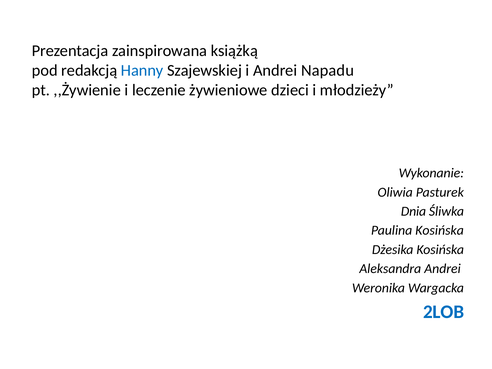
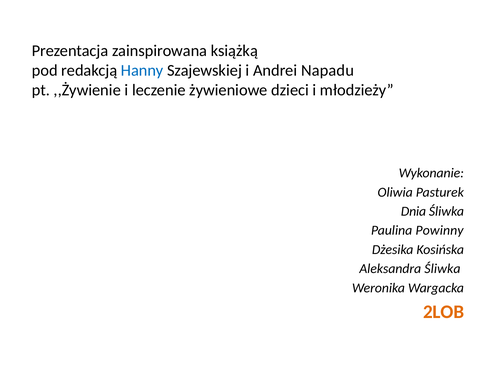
Paulina Kosińska: Kosińska -> Powinny
Aleksandra Andrei: Andrei -> Śliwka
2LOB colour: blue -> orange
